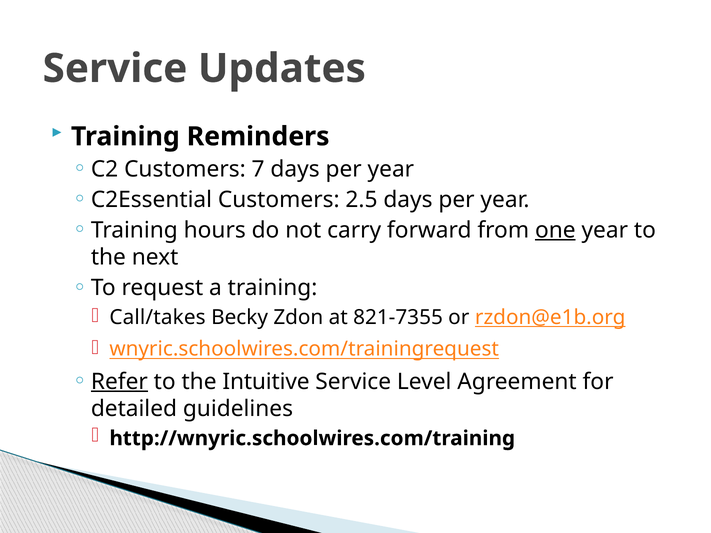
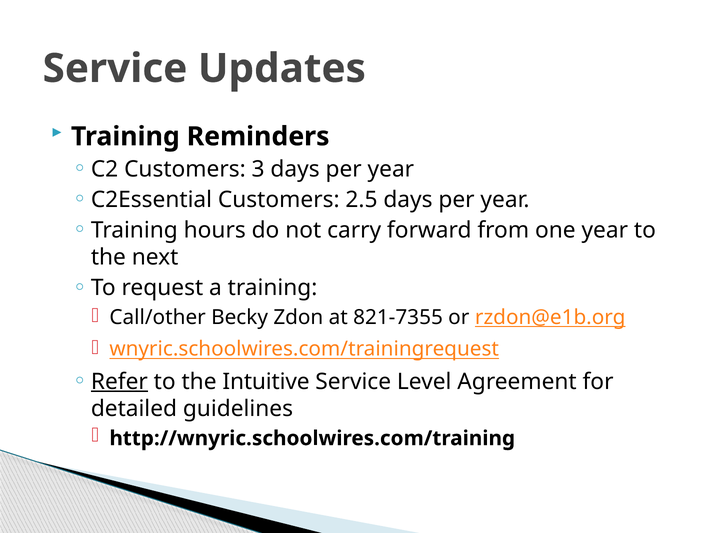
7: 7 -> 3
one underline: present -> none
Call/takes: Call/takes -> Call/other
